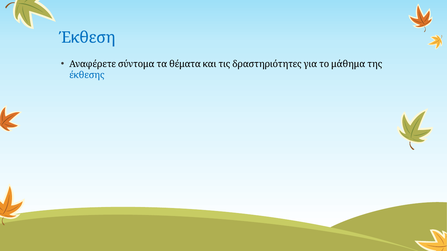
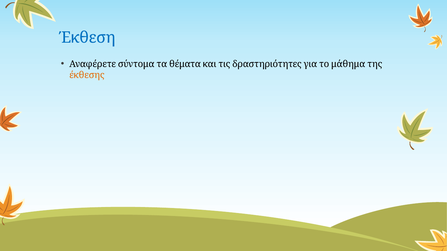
έκθεσης colour: blue -> orange
